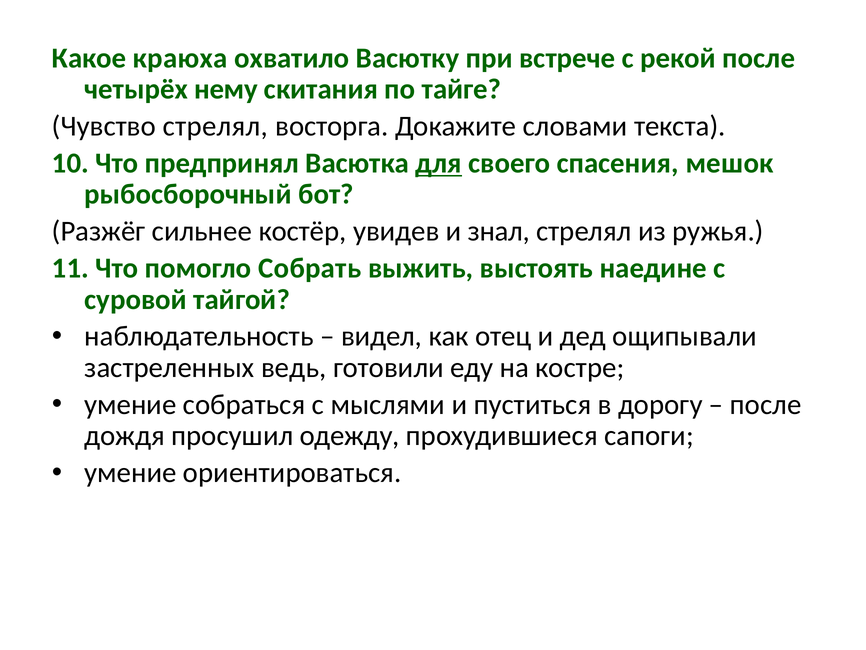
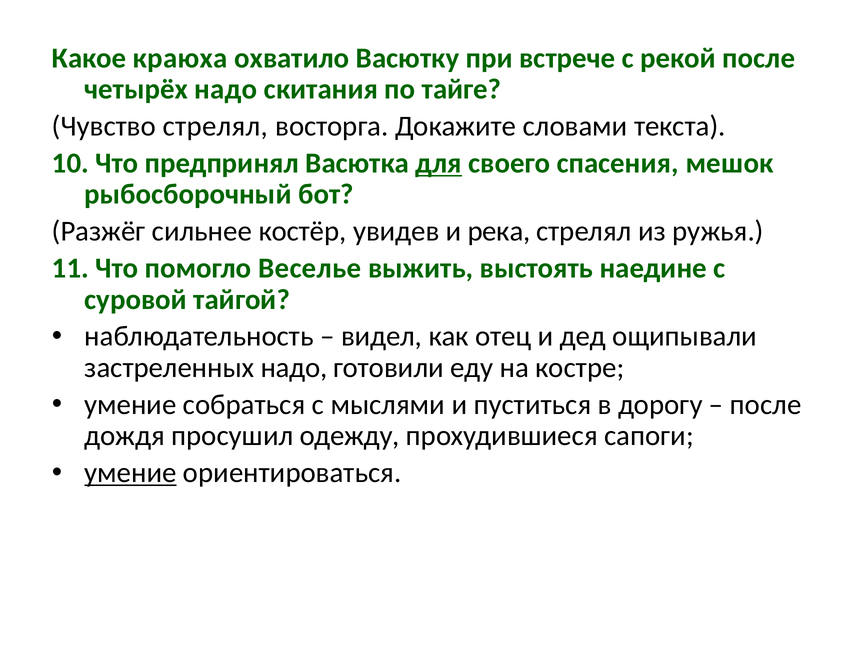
четырёх нему: нему -> надо
знал: знал -> река
Собрать: Собрать -> Веселье
застреленных ведь: ведь -> надо
умение at (131, 472) underline: none -> present
